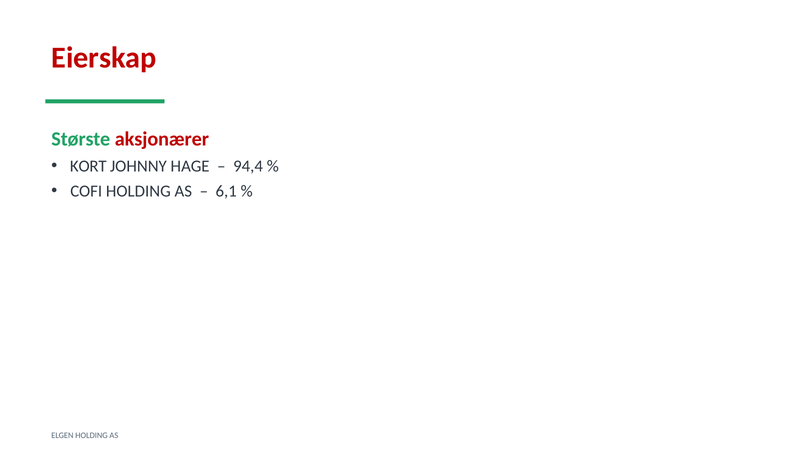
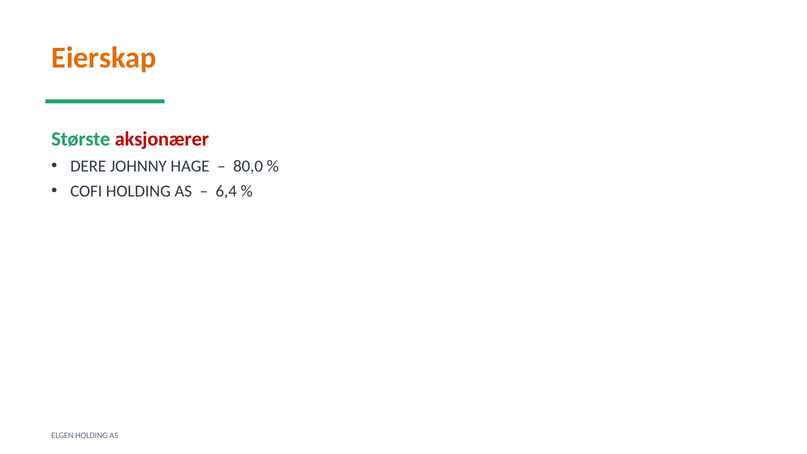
Eierskap colour: red -> orange
KORT: KORT -> DERE
94,4: 94,4 -> 80,0
6,1: 6,1 -> 6,4
